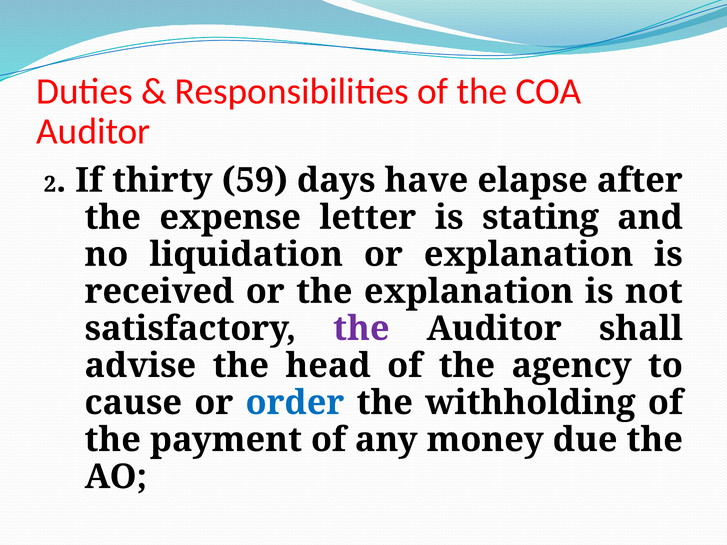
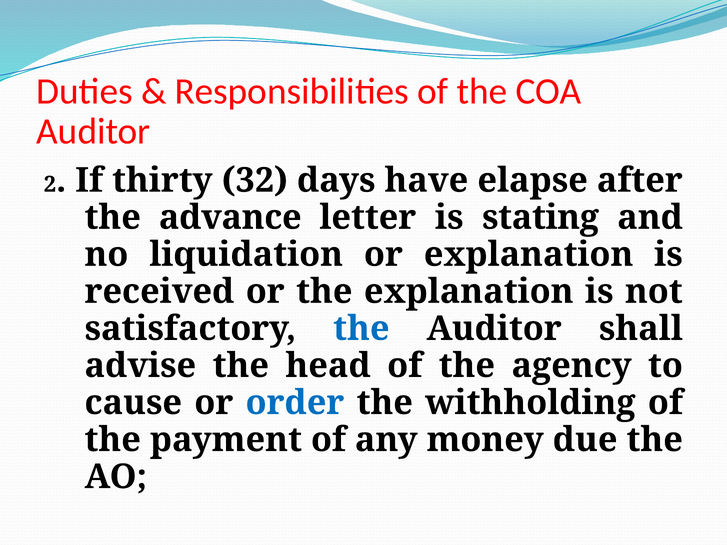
59: 59 -> 32
expense: expense -> advance
the at (361, 329) colour: purple -> blue
